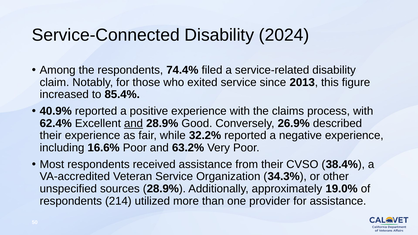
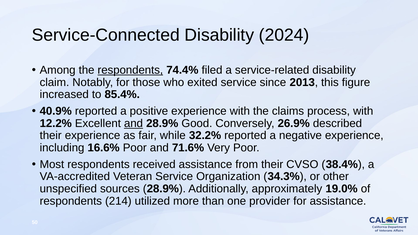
respondents at (130, 70) underline: none -> present
62.4%: 62.4% -> 12.2%
63.2%: 63.2% -> 71.6%
